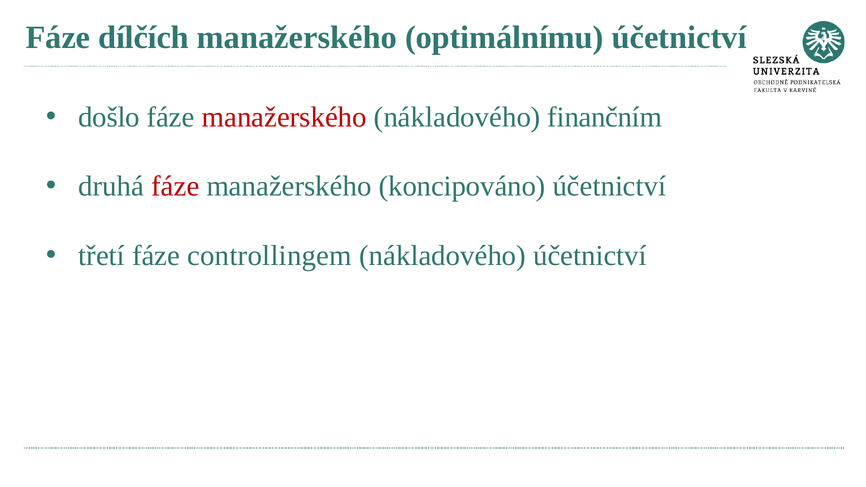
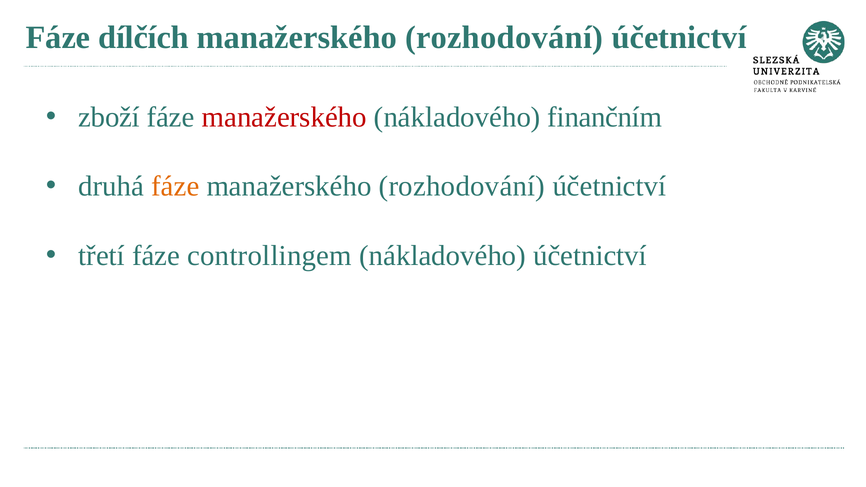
optimálnímu at (504, 38): optimálnímu -> rozhodování
došlo: došlo -> zboží
fáze at (175, 186) colour: red -> orange
koncipováno at (462, 186): koncipováno -> rozhodování
